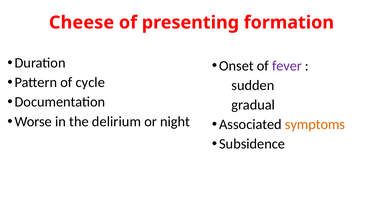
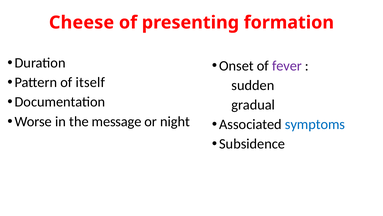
cycle: cycle -> itself
delirium: delirium -> message
symptoms colour: orange -> blue
